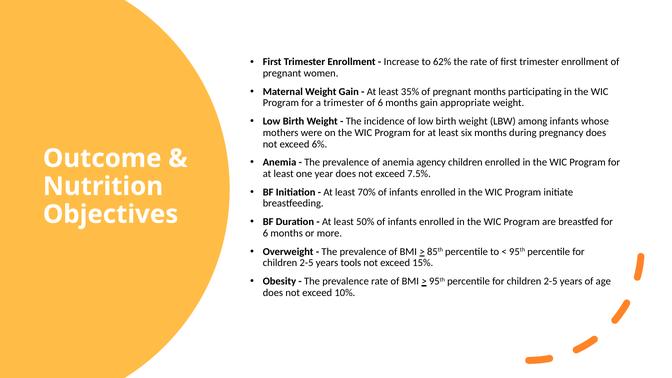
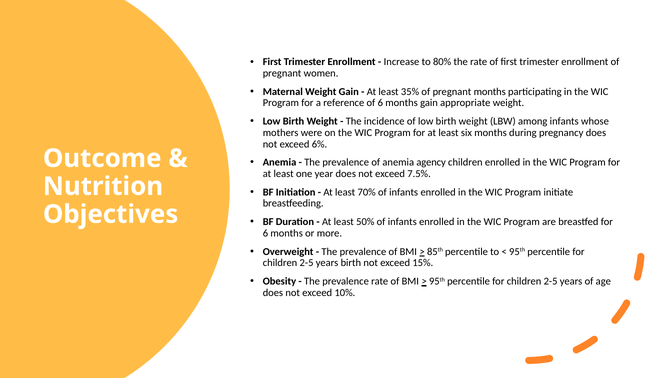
62%: 62% -> 80%
a trimester: trimester -> reference
years tools: tools -> birth
